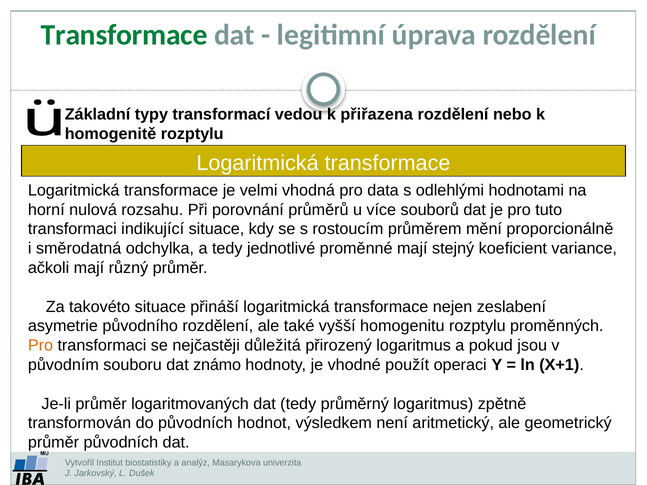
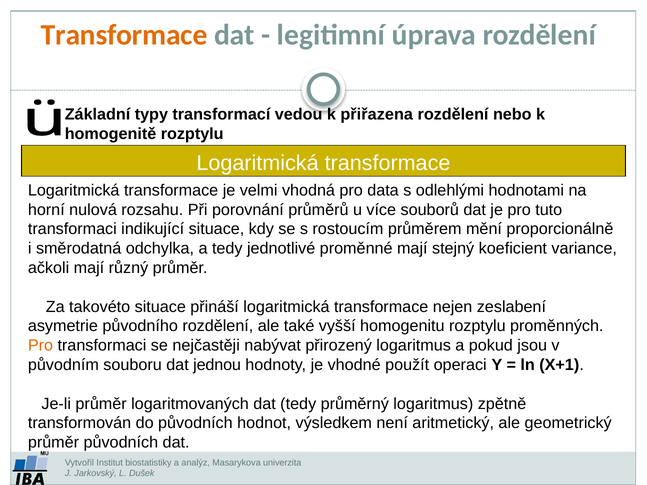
Transformace at (124, 35) colour: green -> orange
důležitá: důležitá -> nabývat
známo: známo -> jednou
